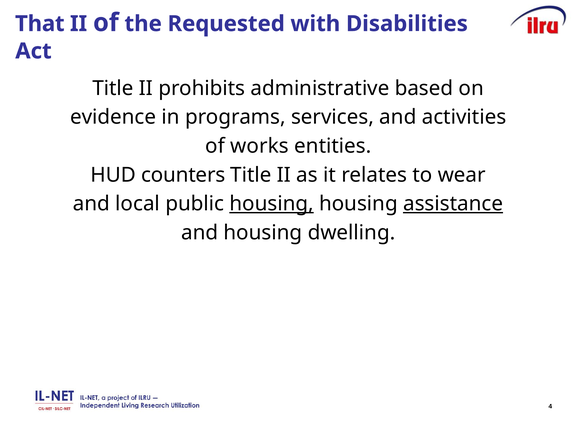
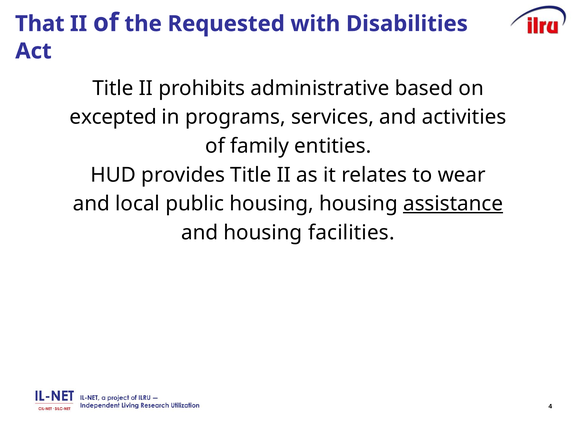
evidence: evidence -> excepted
works: works -> family
counters: counters -> provides
housing at (272, 204) underline: present -> none
dwelling: dwelling -> facilities
